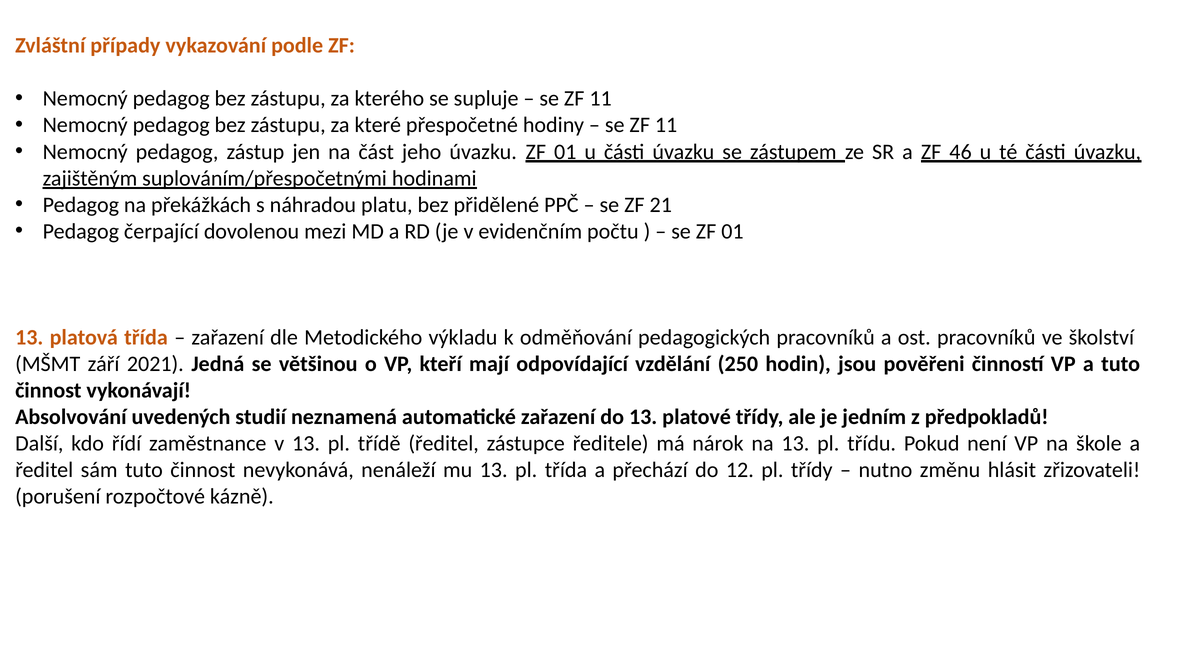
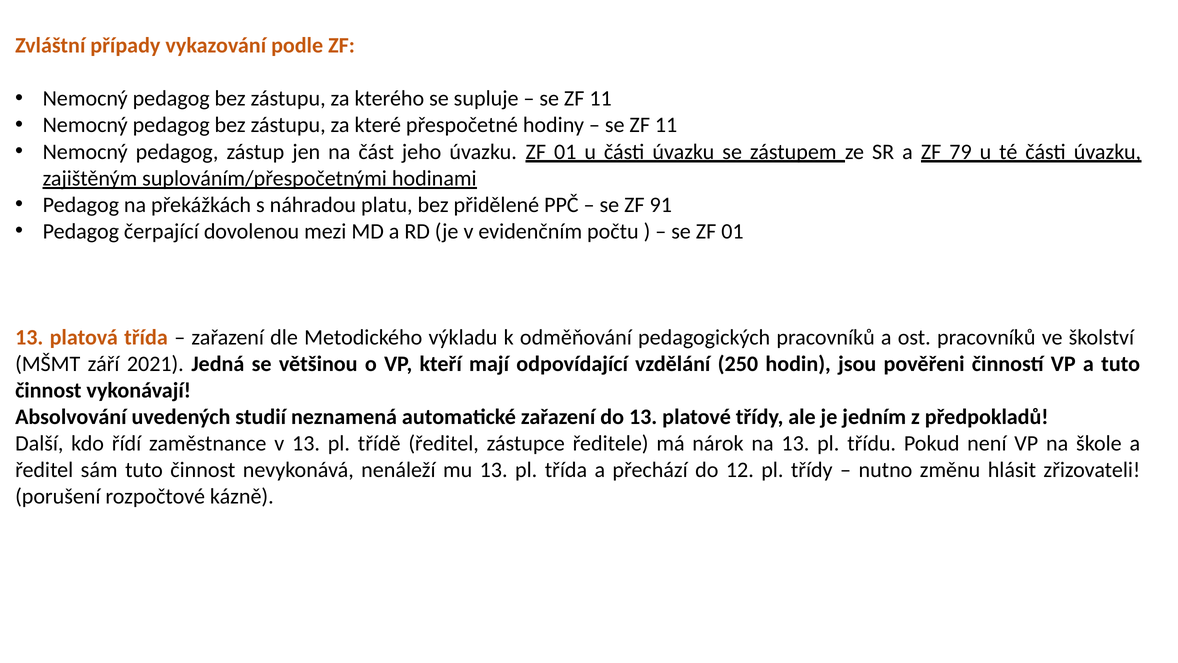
46: 46 -> 79
21: 21 -> 91
